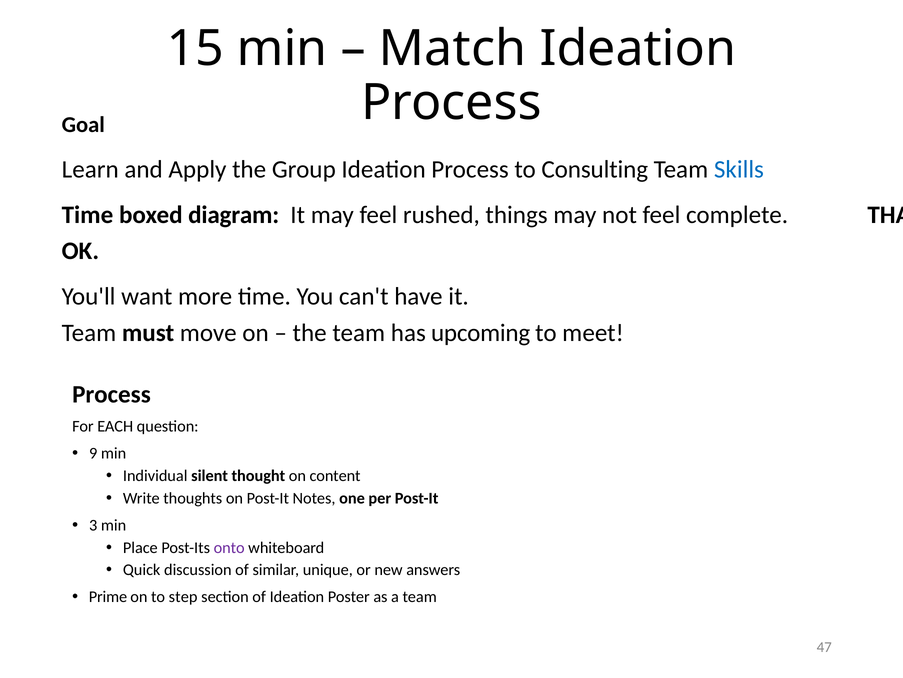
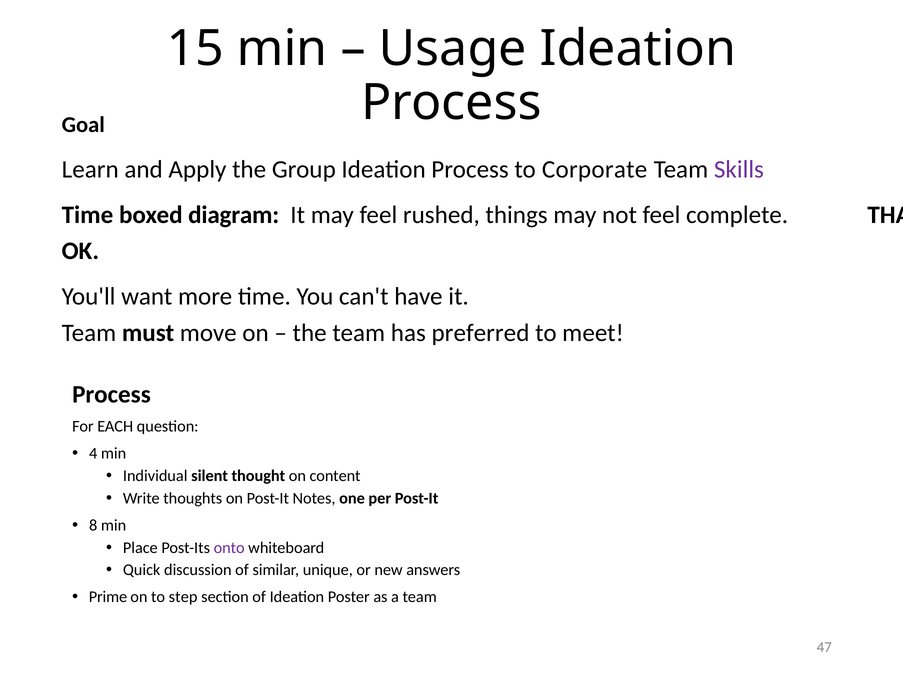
Match: Match -> Usage
Consulting: Consulting -> Corporate
Skills colour: blue -> purple
upcoming: upcoming -> preferred
9: 9 -> 4
3: 3 -> 8
